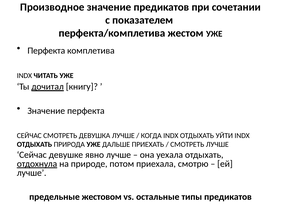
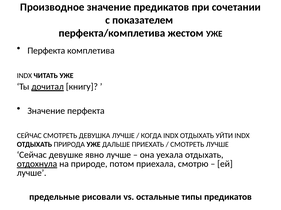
жестовом: жестовом -> рисовали
